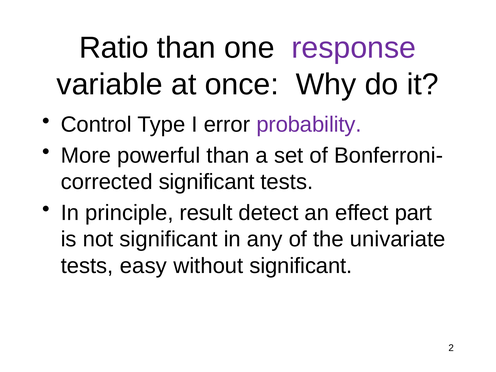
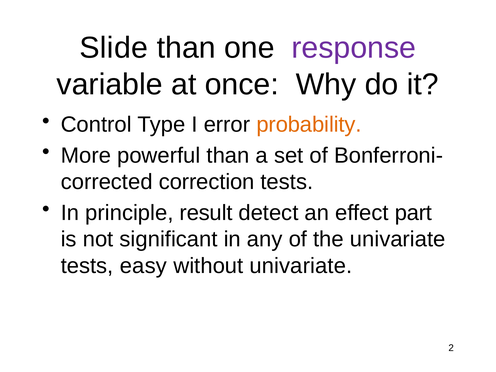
Ratio: Ratio -> Slide
probability colour: purple -> orange
significant at (207, 182): significant -> correction
without significant: significant -> univariate
